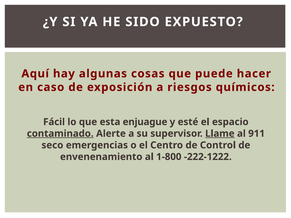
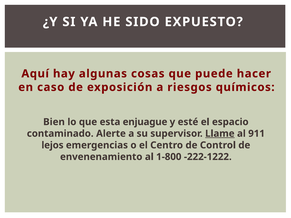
Fácil: Fácil -> Bien
contaminado underline: present -> none
seco: seco -> lejos
